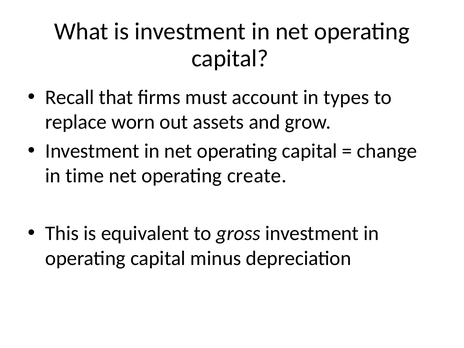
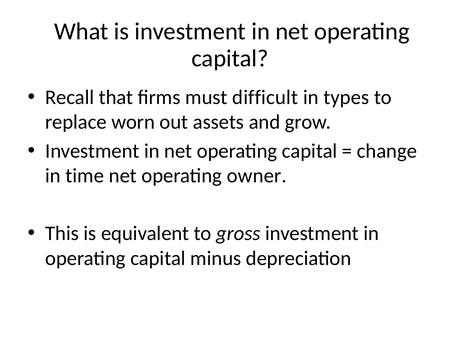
account: account -> difficult
create: create -> owner
